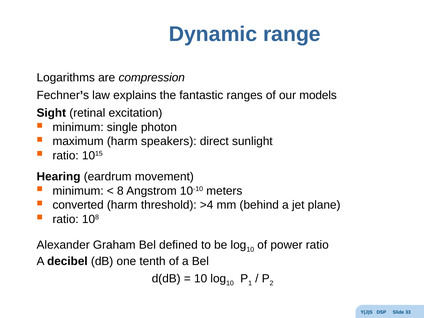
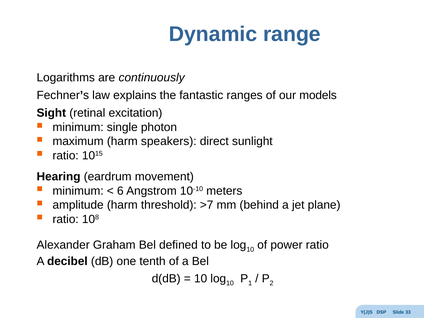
compression: compression -> continuously
8: 8 -> 6
converted: converted -> amplitude
>4: >4 -> >7
